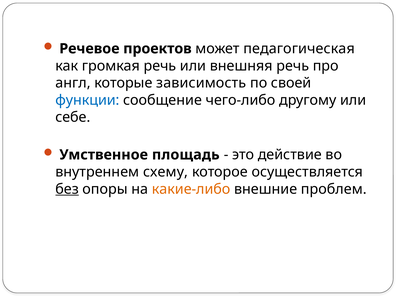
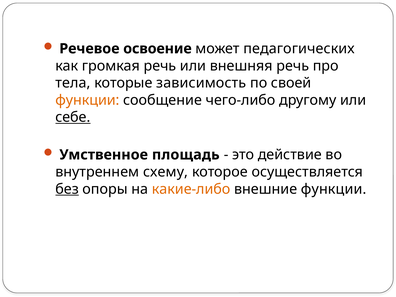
проектов: проектов -> освоение
педагогическая: педагогическая -> педагогических
англ: англ -> тела
функции at (87, 100) colour: blue -> orange
себе underline: none -> present
внешние проблем: проблем -> функции
